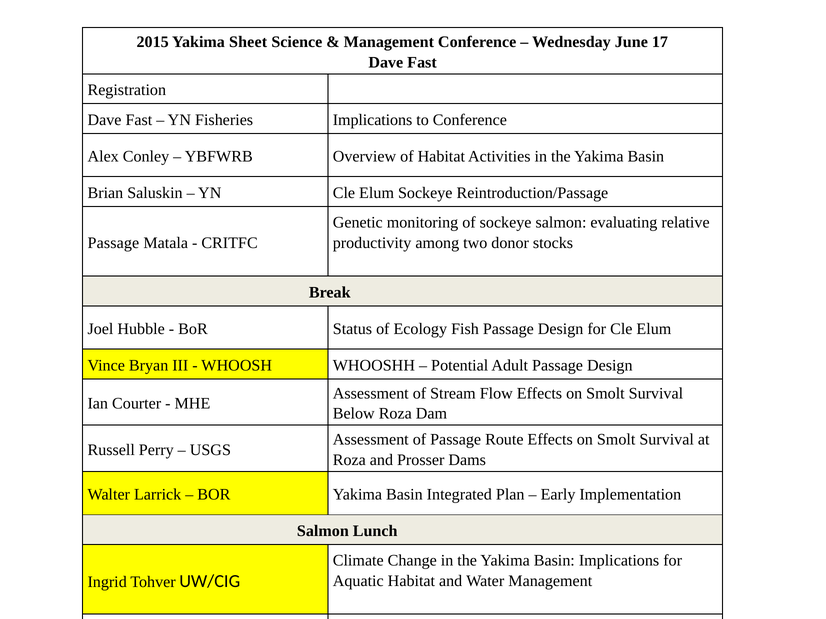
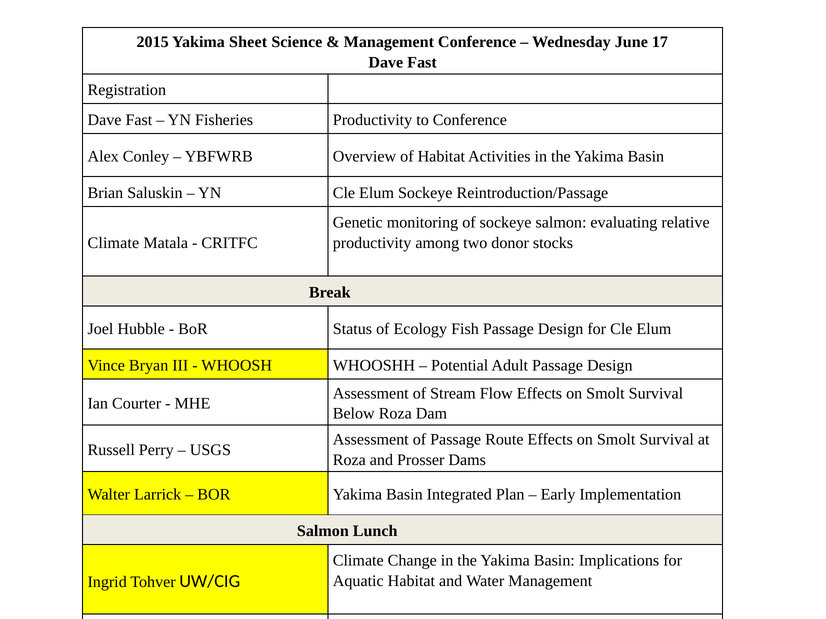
Fisheries Implications: Implications -> Productivity
Passage at (113, 243): Passage -> Climate
